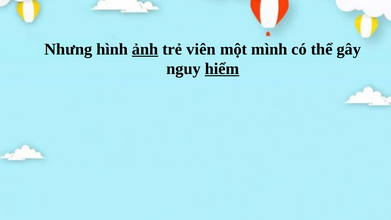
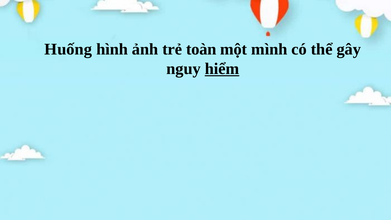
Nhưng: Nhưng -> Huống
ảnh underline: present -> none
viên: viên -> toàn
